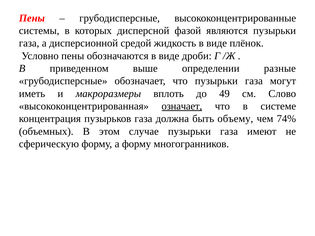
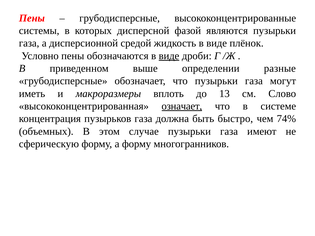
виде at (169, 56) underline: none -> present
49: 49 -> 13
объему: объему -> быстро
